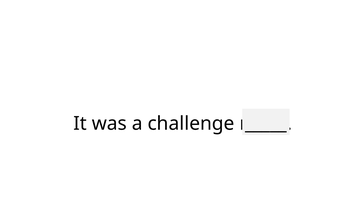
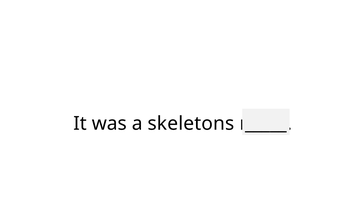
challenge: challenge -> skeletons
